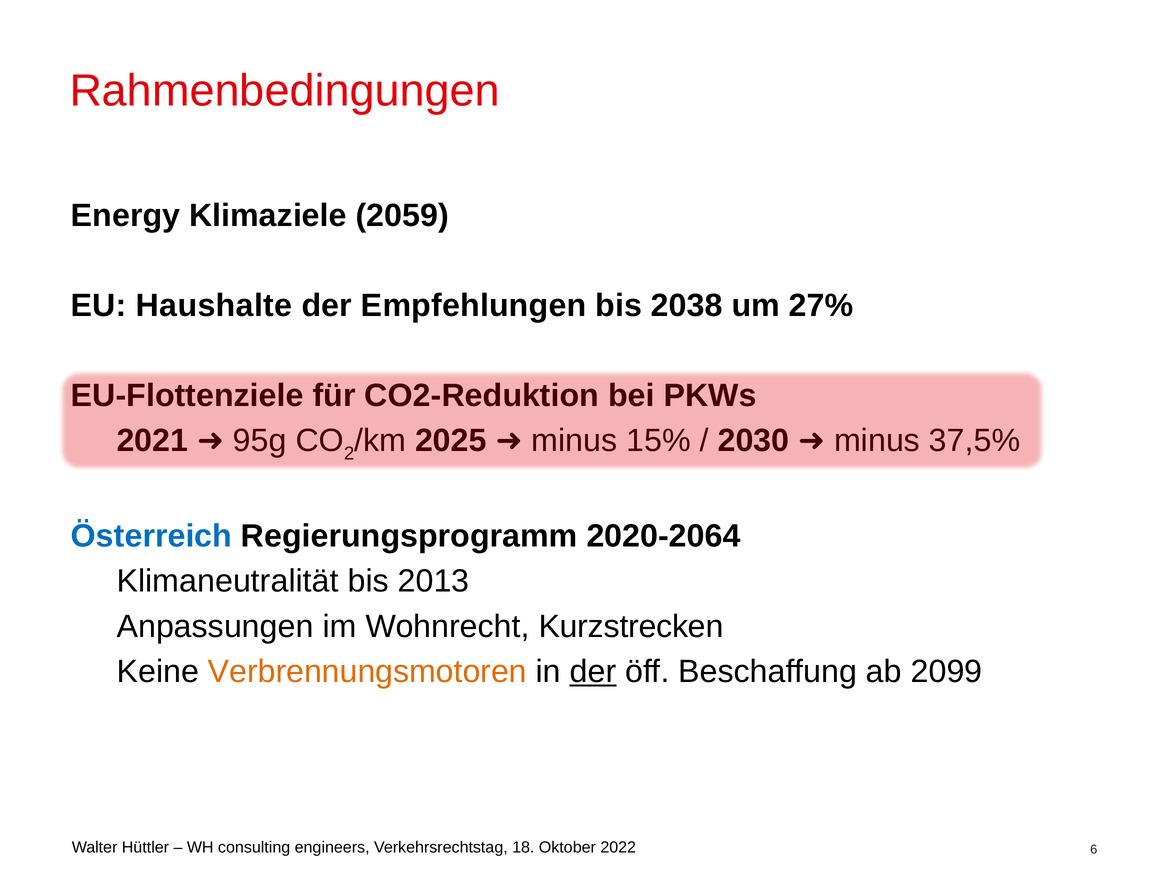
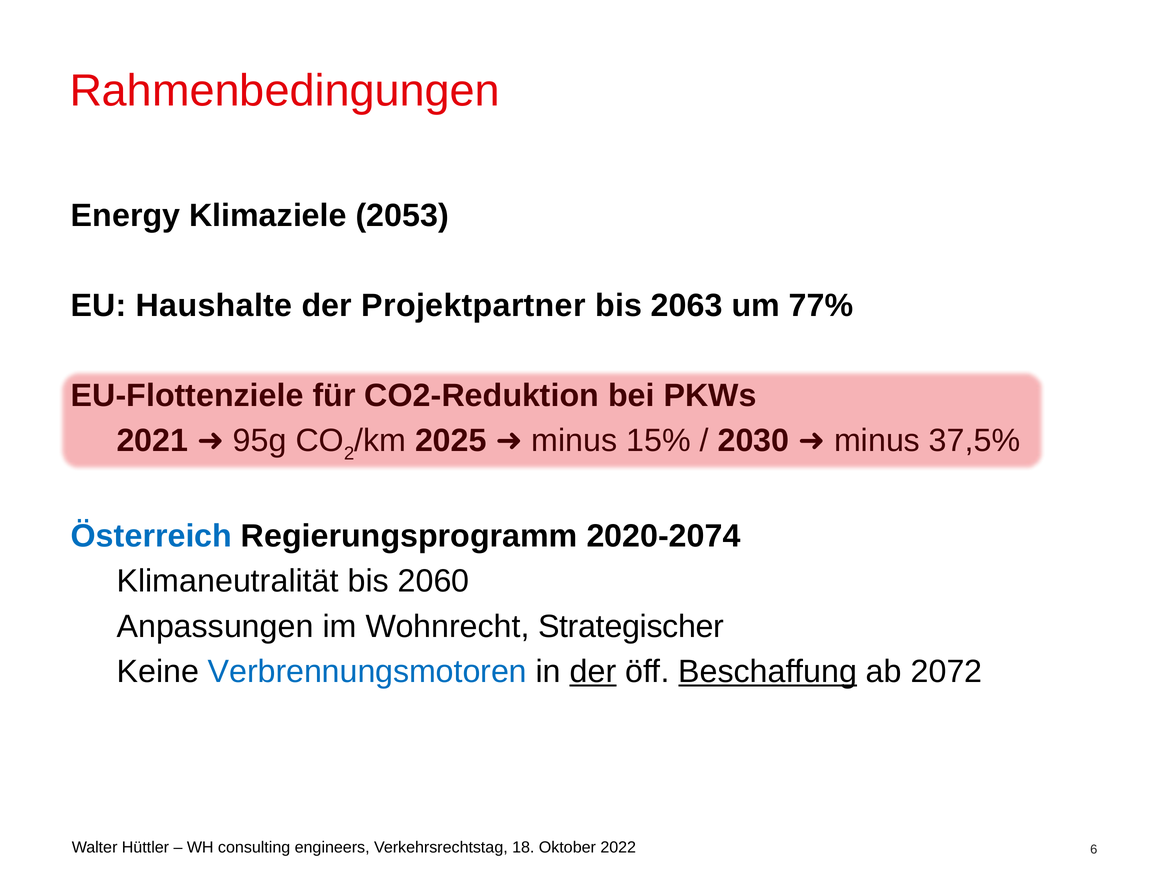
2059: 2059 -> 2053
Empfehlungen: Empfehlungen -> Projektpartner
2038: 2038 -> 2063
27%: 27% -> 77%
2020-2064: 2020-2064 -> 2020-2074
2013: 2013 -> 2060
Kurzstrecken: Kurzstrecken -> Strategischer
Verbrennungsmotoren colour: orange -> blue
Beschaffung underline: none -> present
2099: 2099 -> 2072
